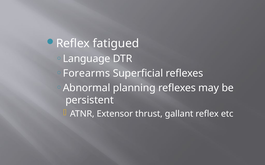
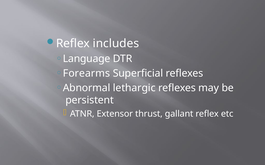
fatigued: fatigued -> includes
planning: planning -> lethargic
